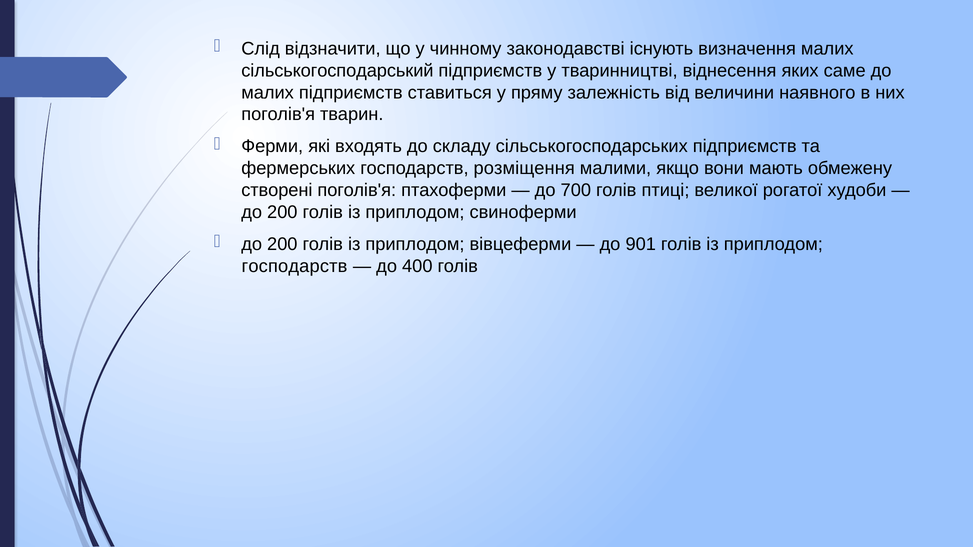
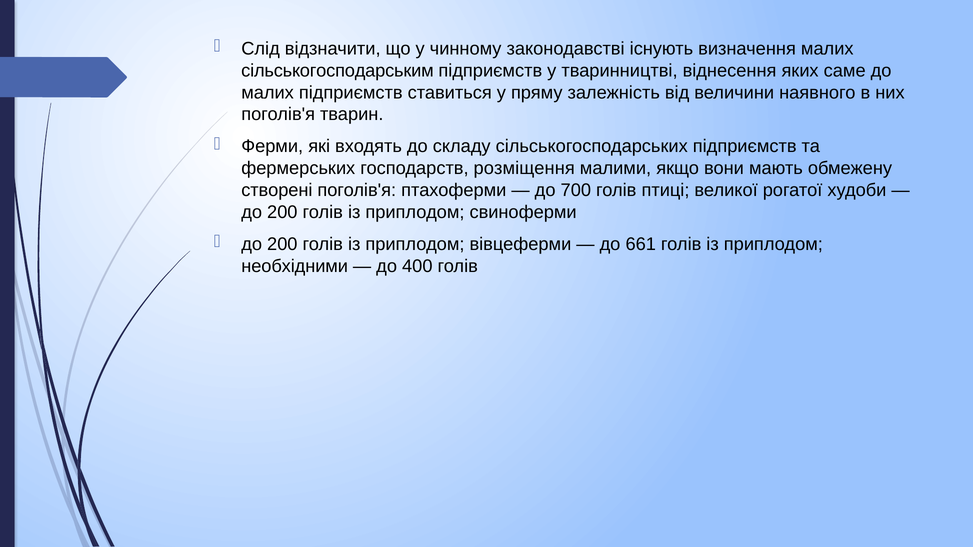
сільськогосподарський: сільськогосподарський -> сільськогосподарським
901: 901 -> 661
господарств at (295, 266): господарств -> необхідними
